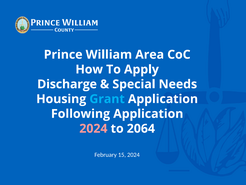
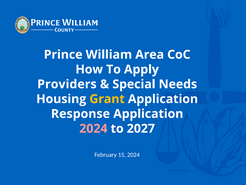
Discharge: Discharge -> Providers
Grant colour: light blue -> yellow
Following: Following -> Response
2064: 2064 -> 2027
